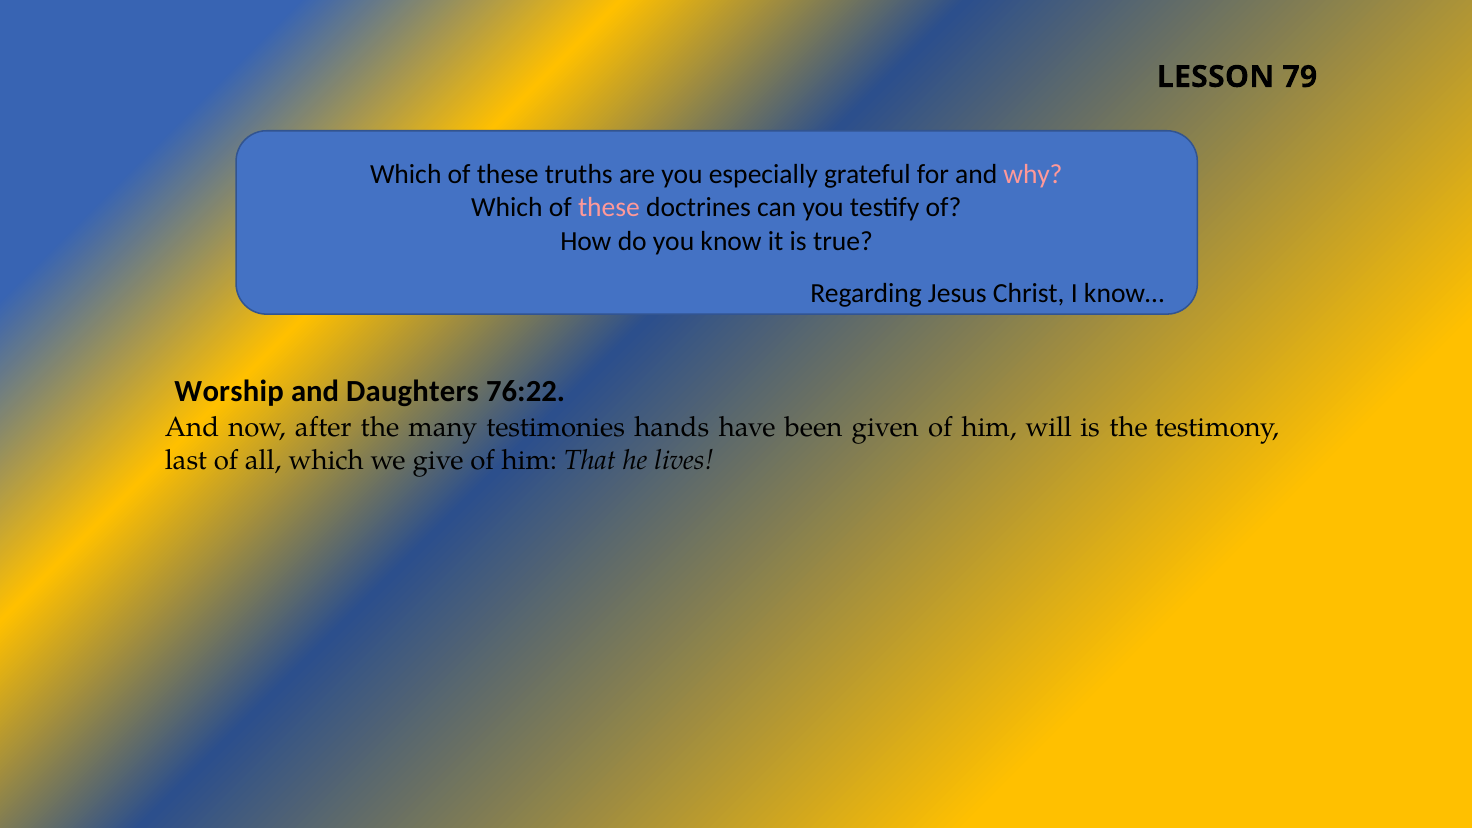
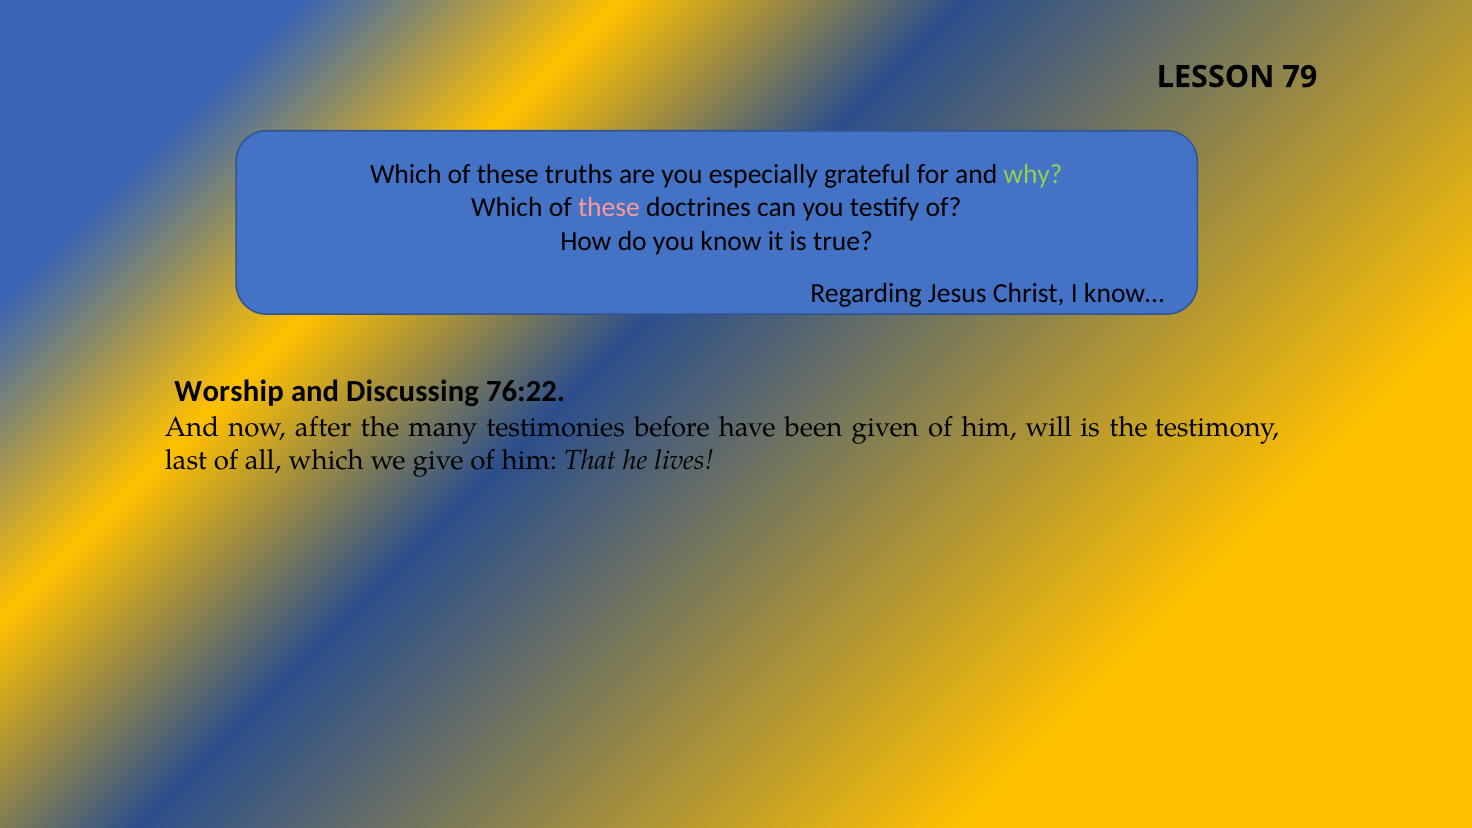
why colour: pink -> light green
Daughters: Daughters -> Discussing
hands: hands -> before
